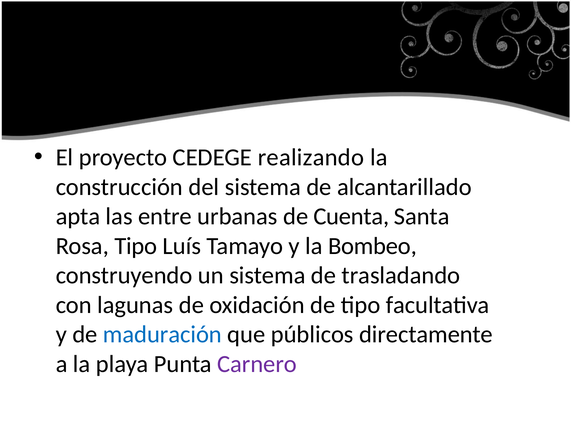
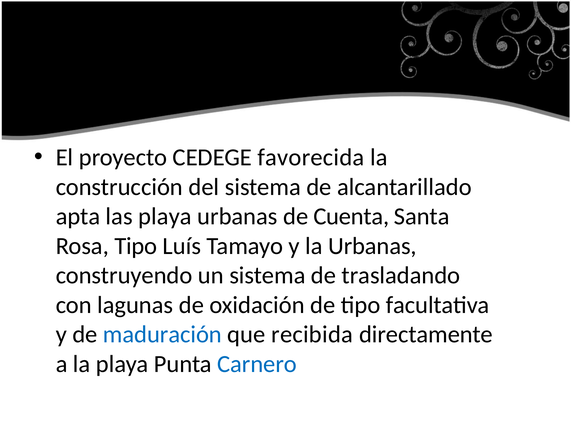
realizando: realizando -> favorecida
las entre: entre -> playa
la Bombeo: Bombeo -> Urbanas
públicos: públicos -> recibida
Carnero colour: purple -> blue
